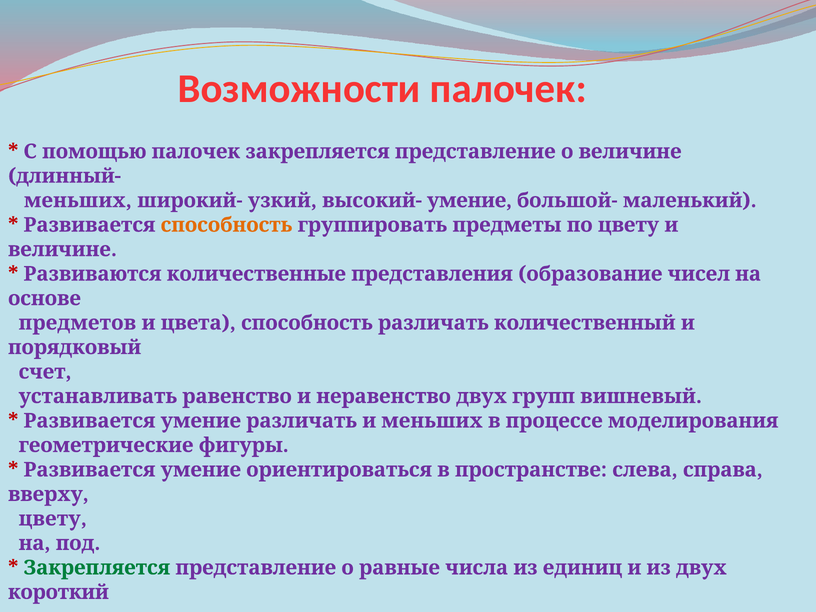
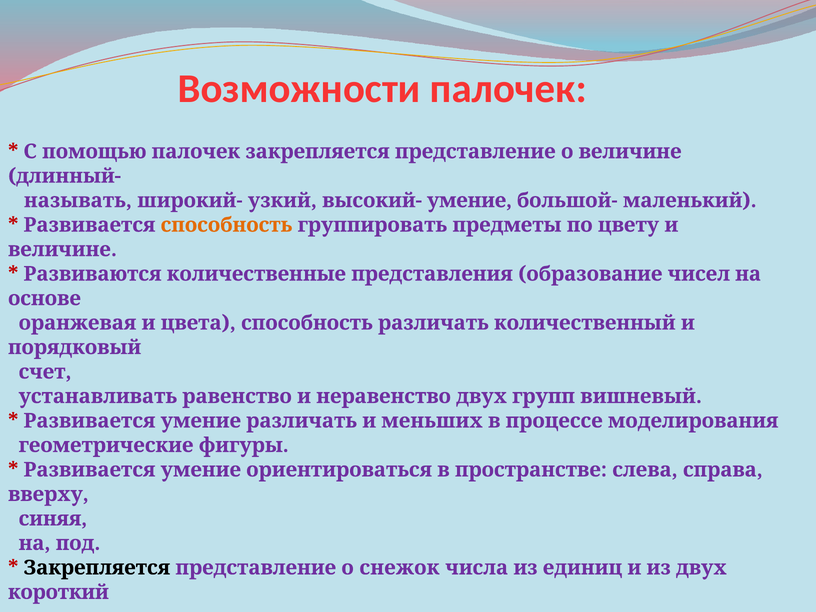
меньших at (78, 200): меньших -> называть
предметов: предметов -> оранжевая
цвету at (53, 519): цвету -> синяя
Закрепляется at (97, 568) colour: green -> black
о равные: равные -> снежок
